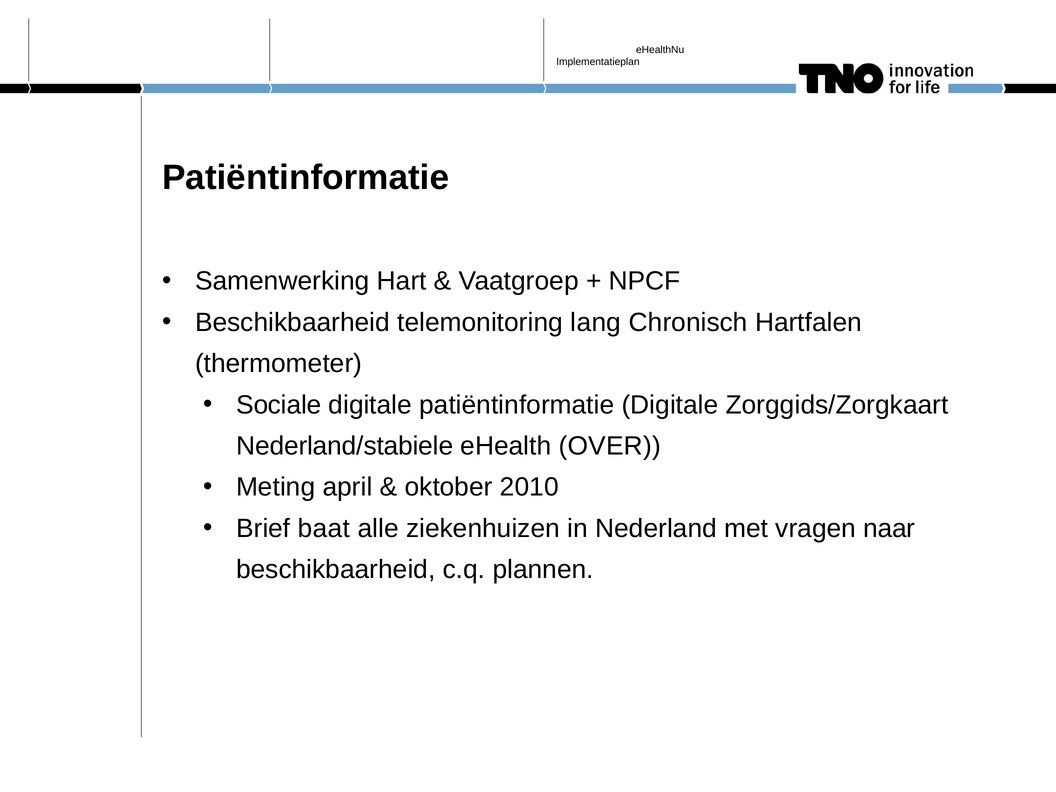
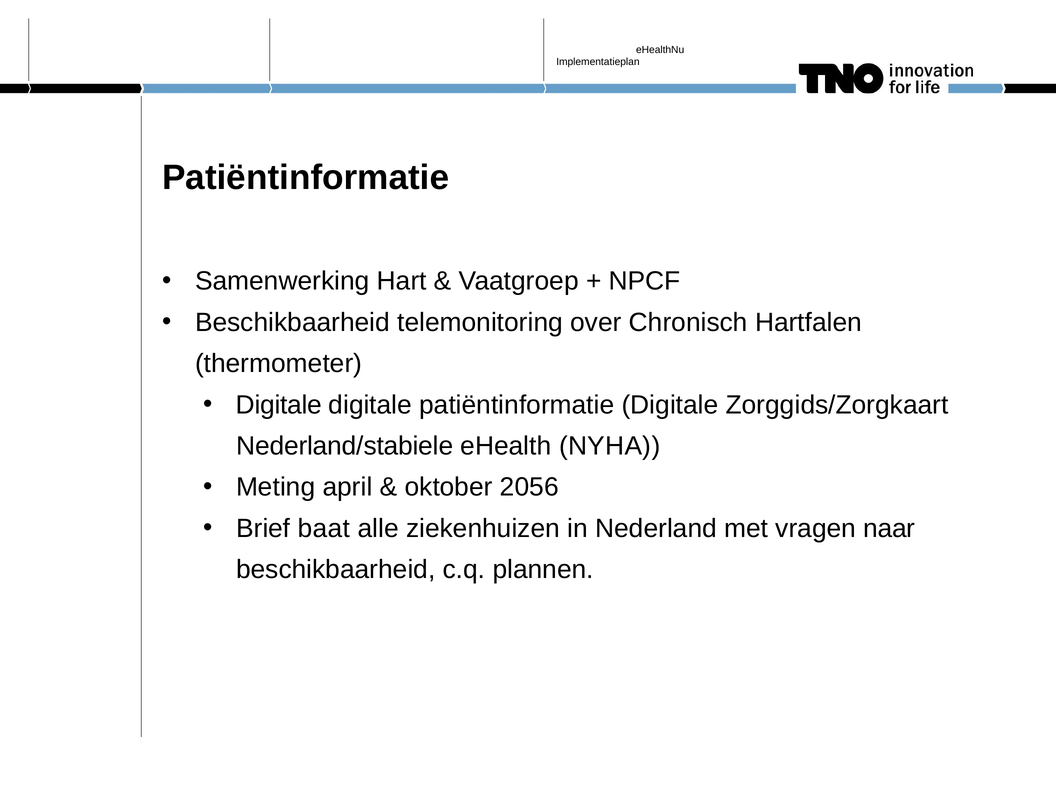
lang: lang -> over
Sociale at (279, 405): Sociale -> Digitale
OVER: OVER -> NYHA
2010: 2010 -> 2056
